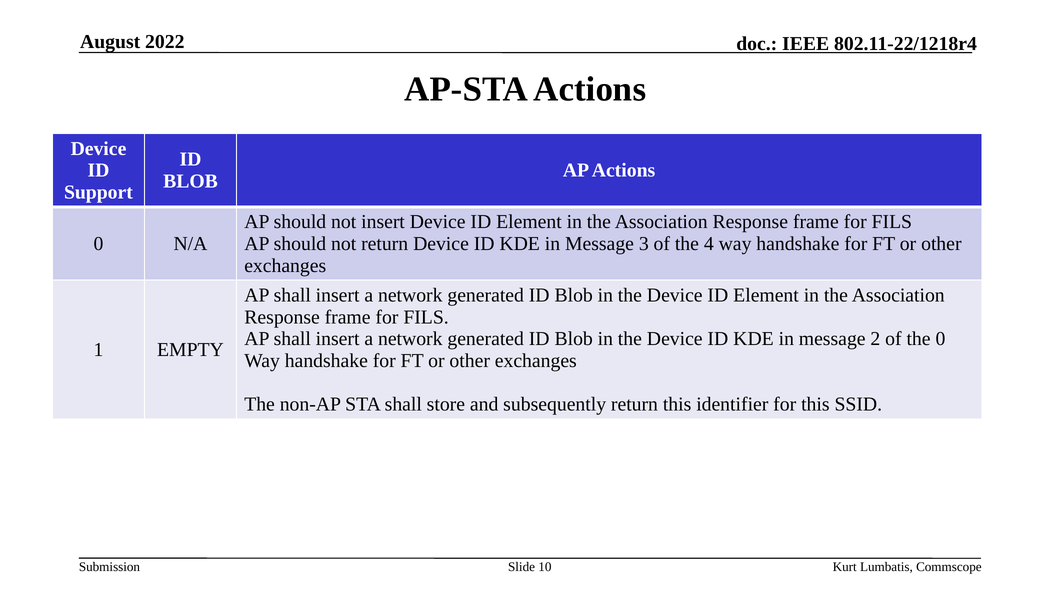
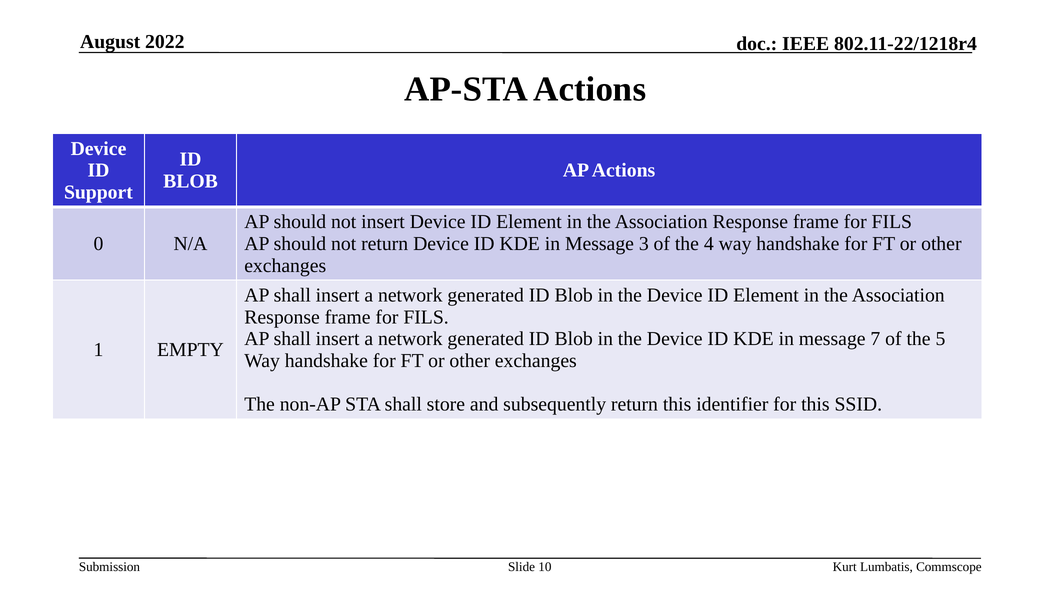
2: 2 -> 7
the 0: 0 -> 5
